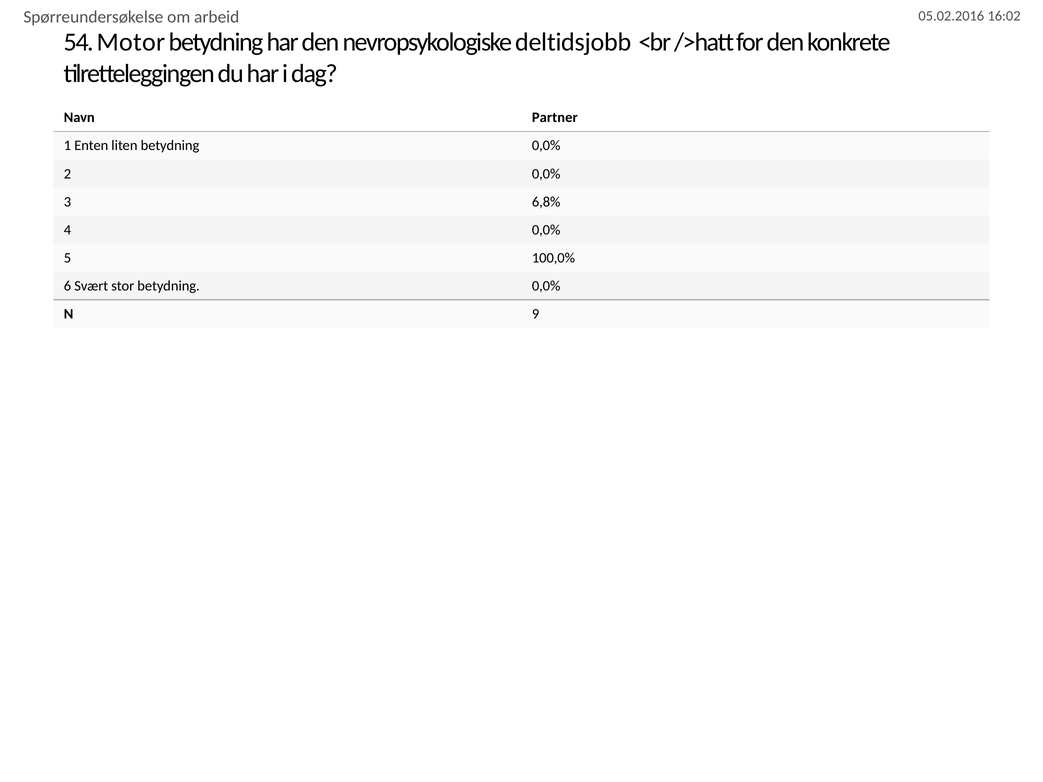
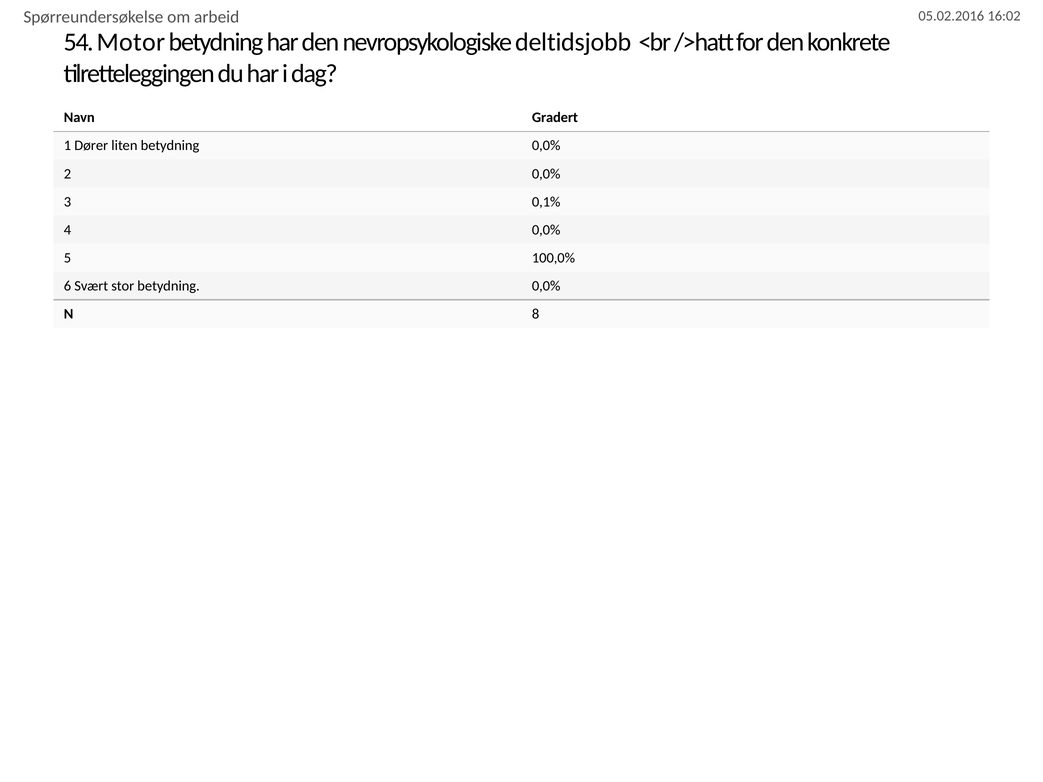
Partner: Partner -> Gradert
Enten: Enten -> Dører
6,8%: 6,8% -> 0,1%
9: 9 -> 8
